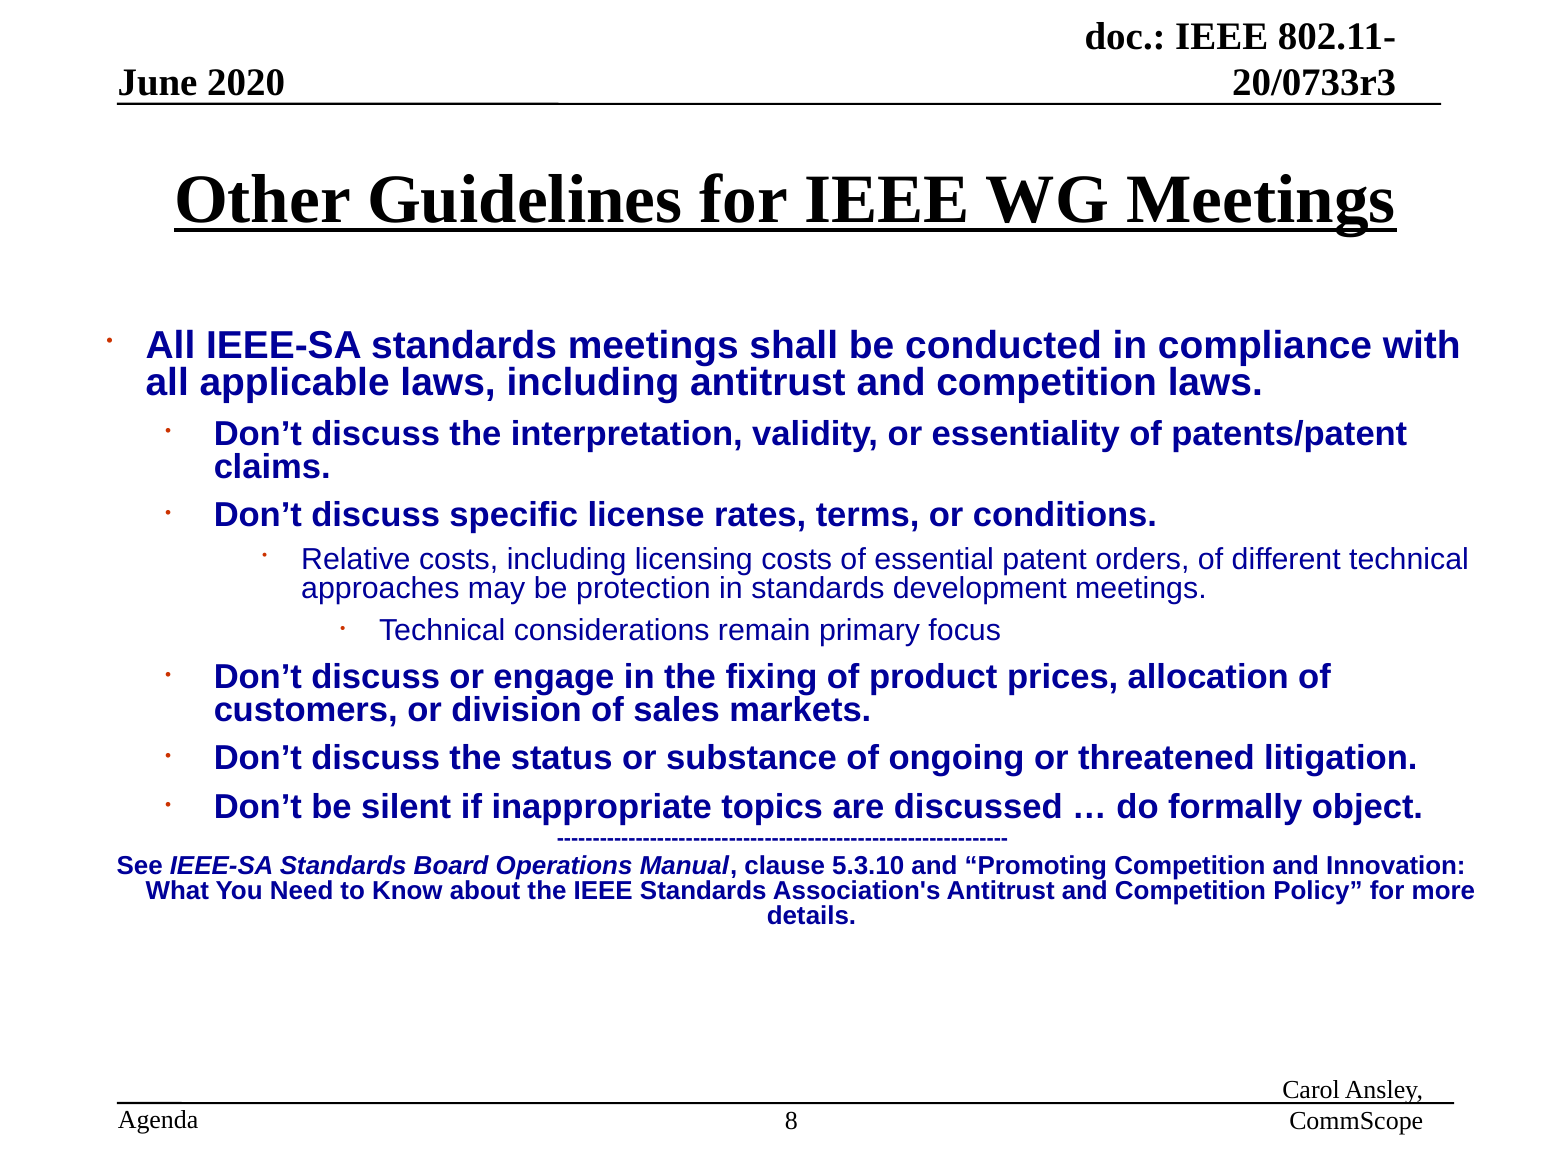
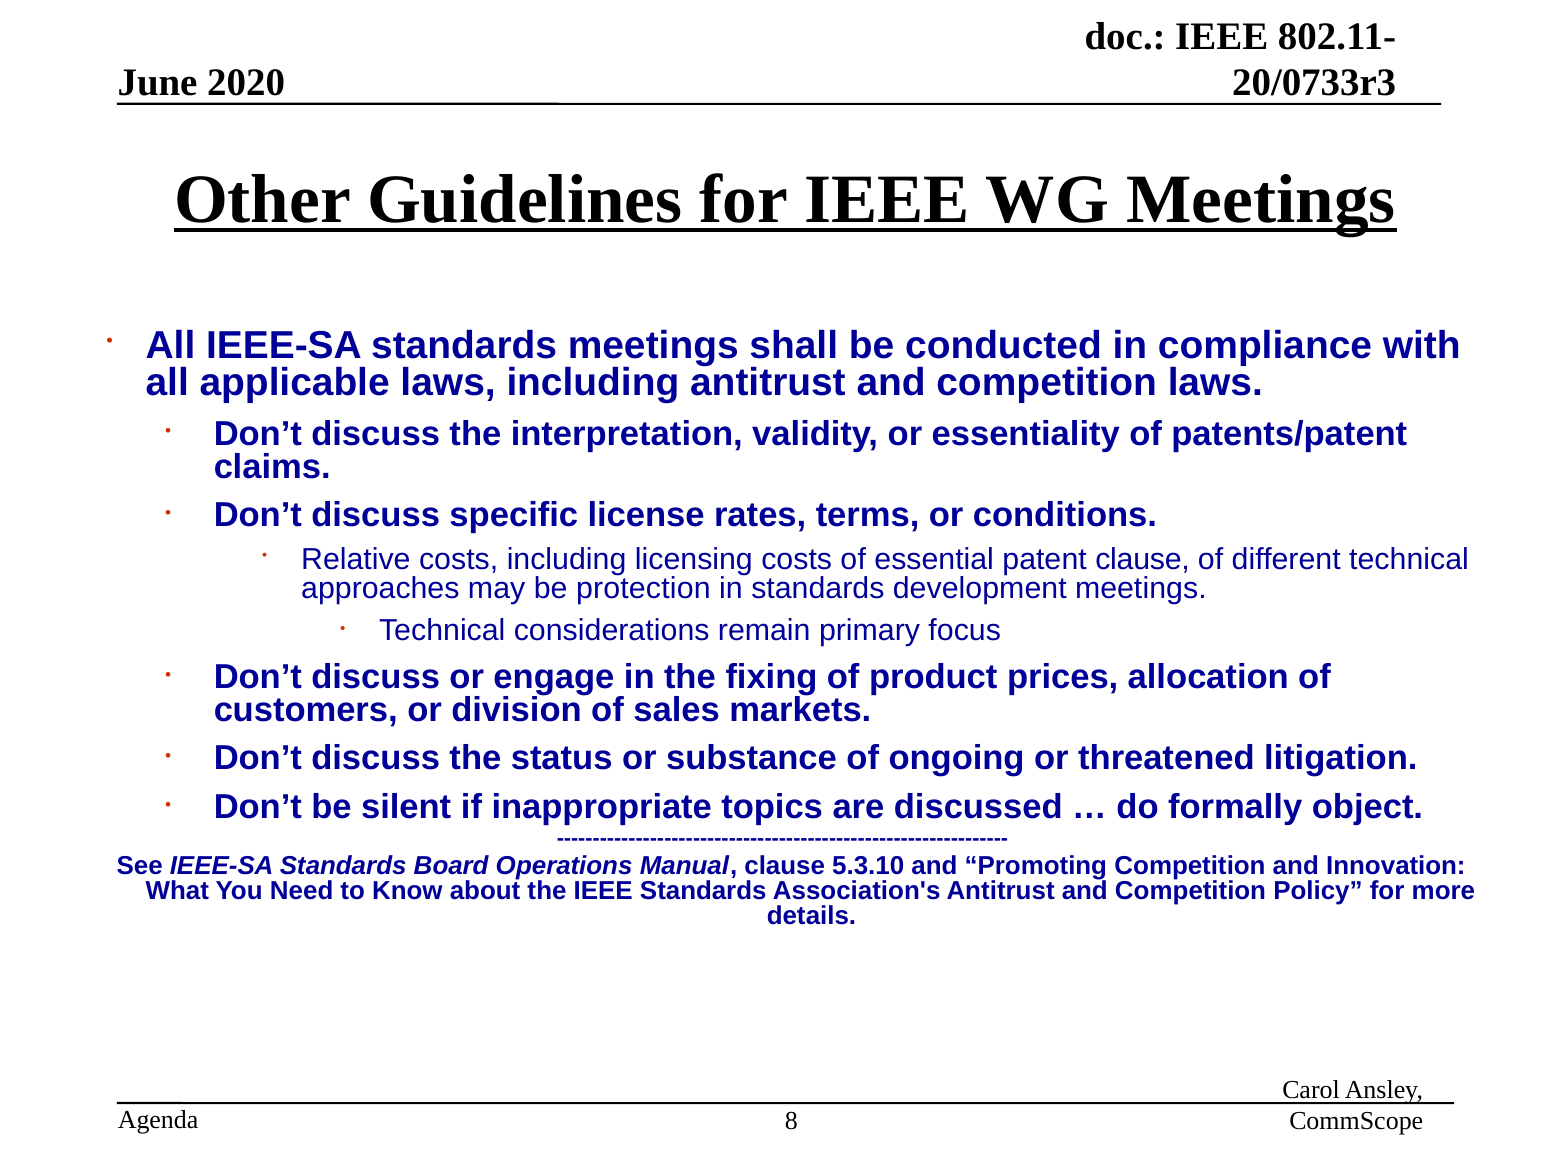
patent orders: orders -> clause
